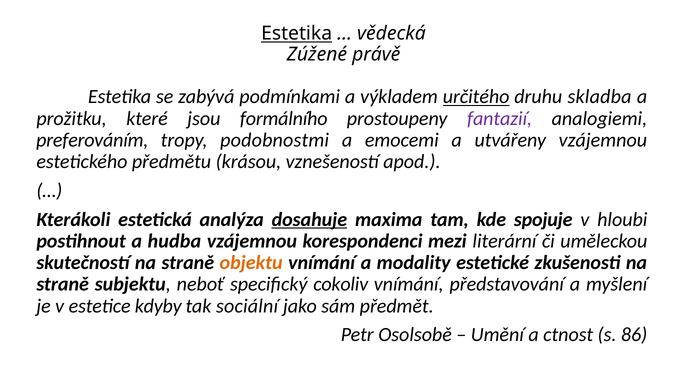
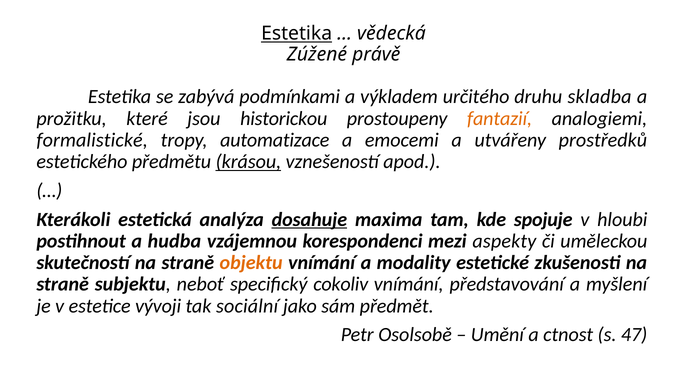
určitého underline: present -> none
formálního: formálního -> historickou
fantazií colour: purple -> orange
preferováním: preferováním -> formalistické
podobnostmi: podobnostmi -> automatizace
utvářeny vzájemnou: vzájemnou -> prostředků
krásou underline: none -> present
literární: literární -> aspekty
kdyby: kdyby -> vývoji
86: 86 -> 47
